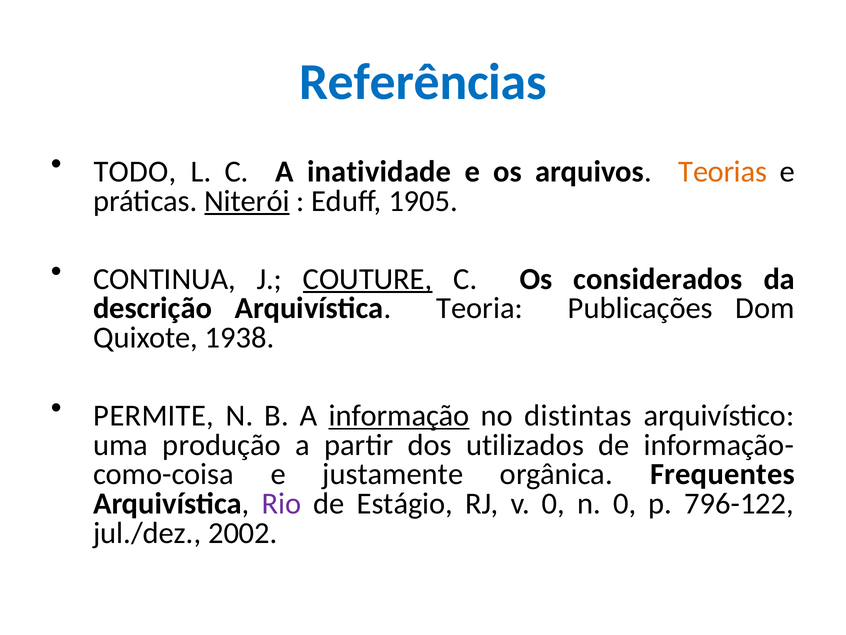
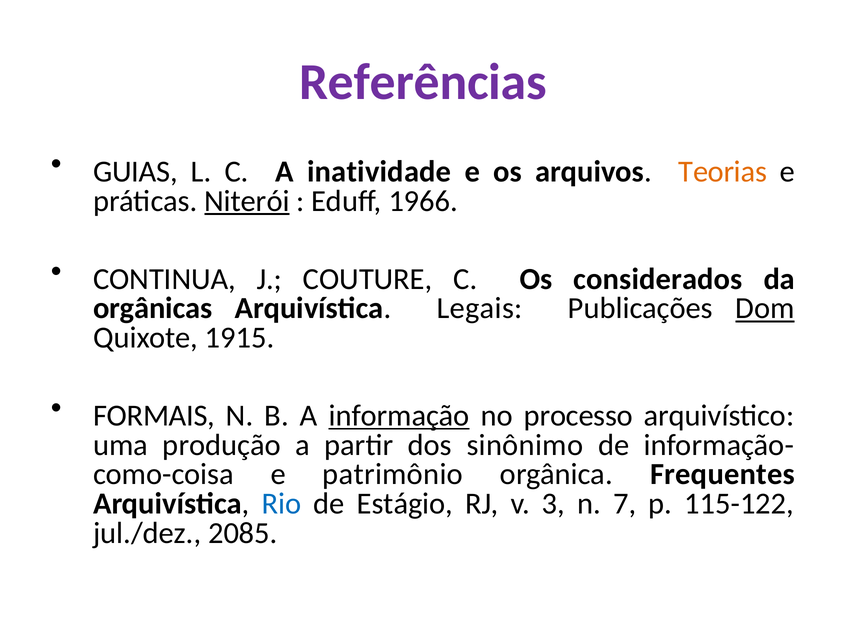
Referências colour: blue -> purple
TODO: TODO -> GUIAS
1905: 1905 -> 1966
COUTURE underline: present -> none
descrição: descrição -> orgânicas
Teoria: Teoria -> Legais
Dom underline: none -> present
1938: 1938 -> 1915
PERMITE: PERMITE -> FORMAIS
distintas: distintas -> processo
utilizados: utilizados -> sinônimo
justamente: justamente -> patrimônio
Rio colour: purple -> blue
v 0: 0 -> 3
n 0: 0 -> 7
796-122: 796-122 -> 115-122
2002: 2002 -> 2085
